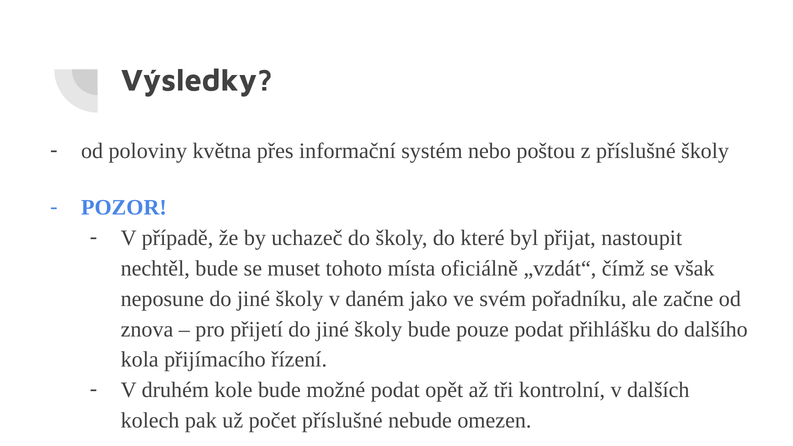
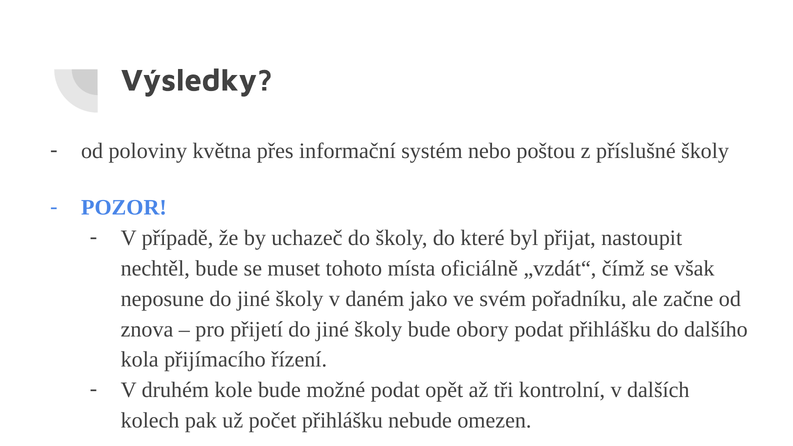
pouze: pouze -> obory
počet příslušné: příslušné -> přihlášku
